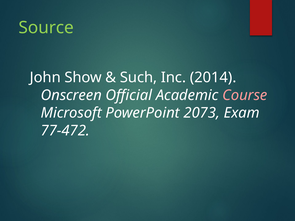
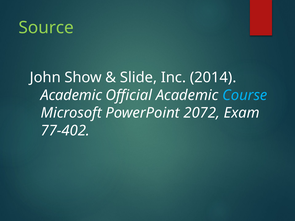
Such: Such -> Slide
Onscreen at (71, 95): Onscreen -> Academic
Course colour: pink -> light blue
2073: 2073 -> 2072
77-472: 77-472 -> 77-402
